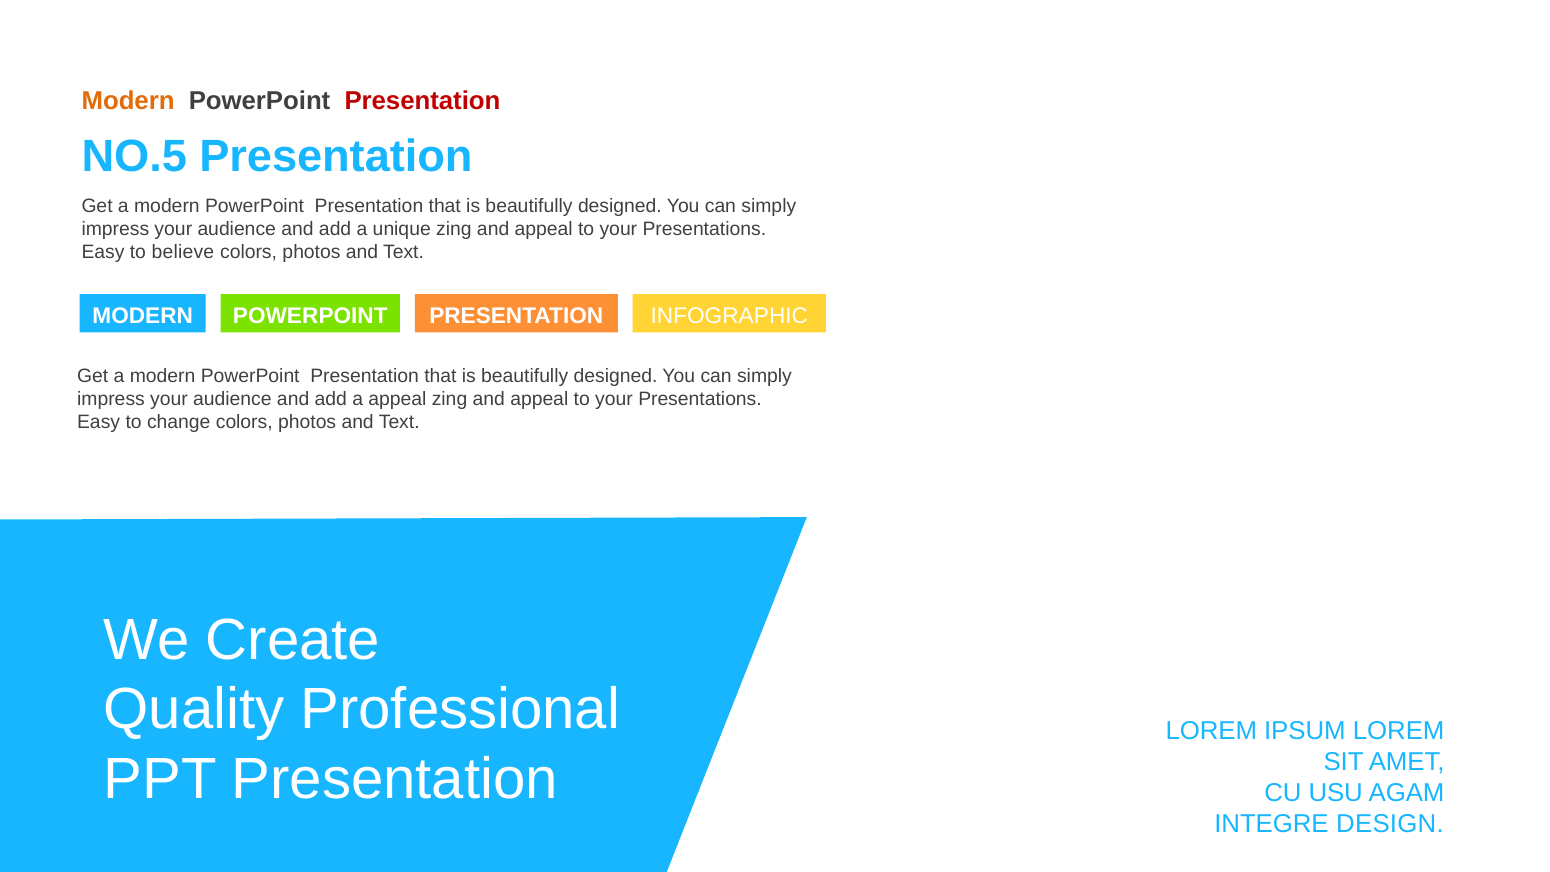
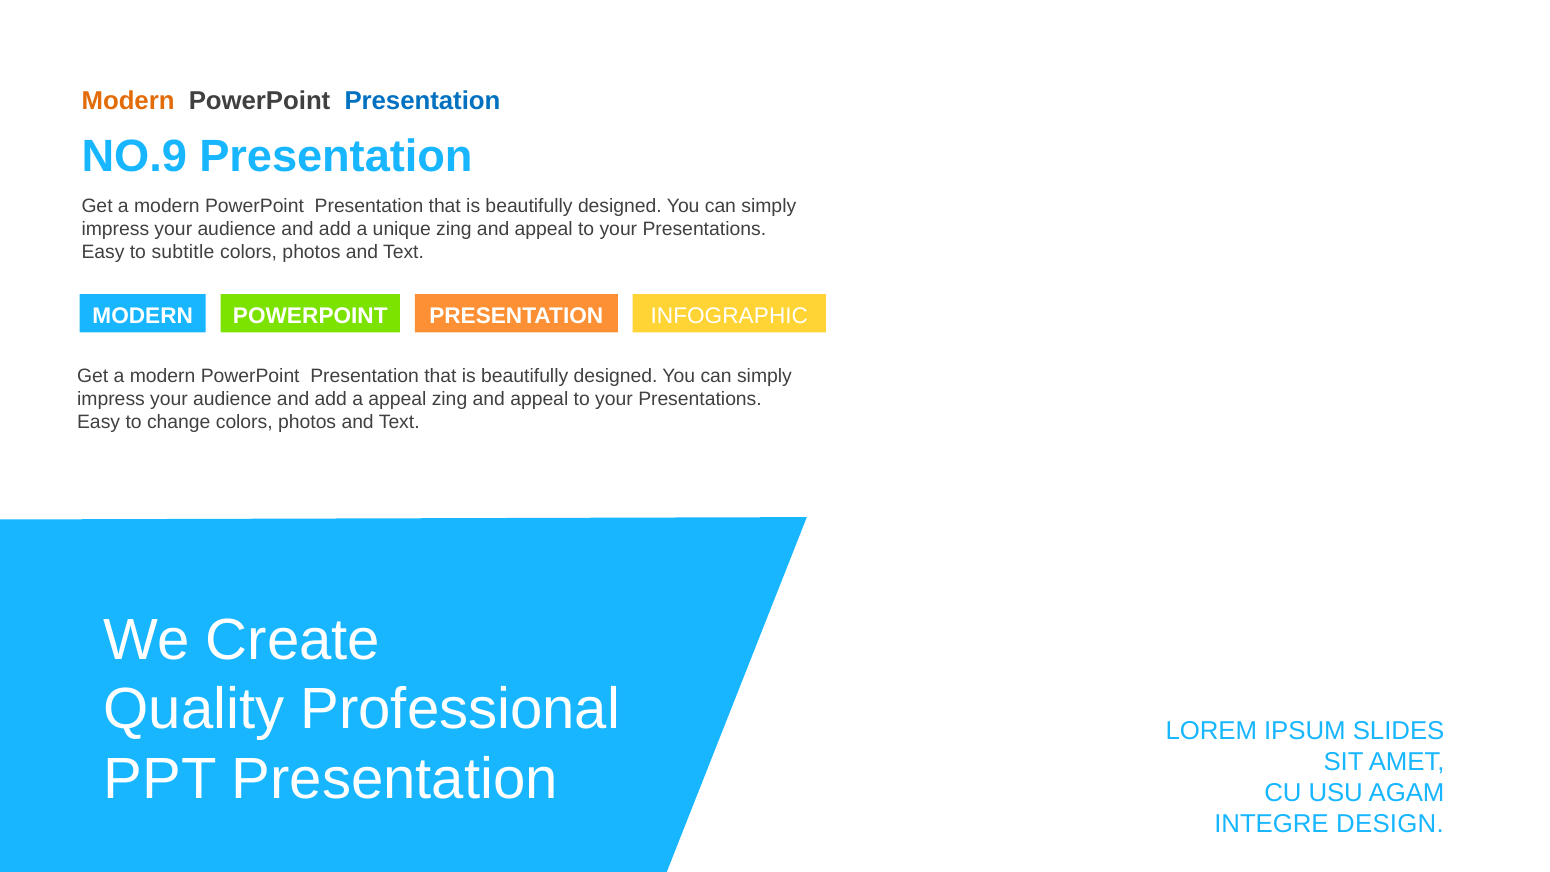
Presentation at (422, 101) colour: red -> blue
NO.5: NO.5 -> NO.9
believe: believe -> subtitle
IPSUM LOREM: LOREM -> SLIDES
